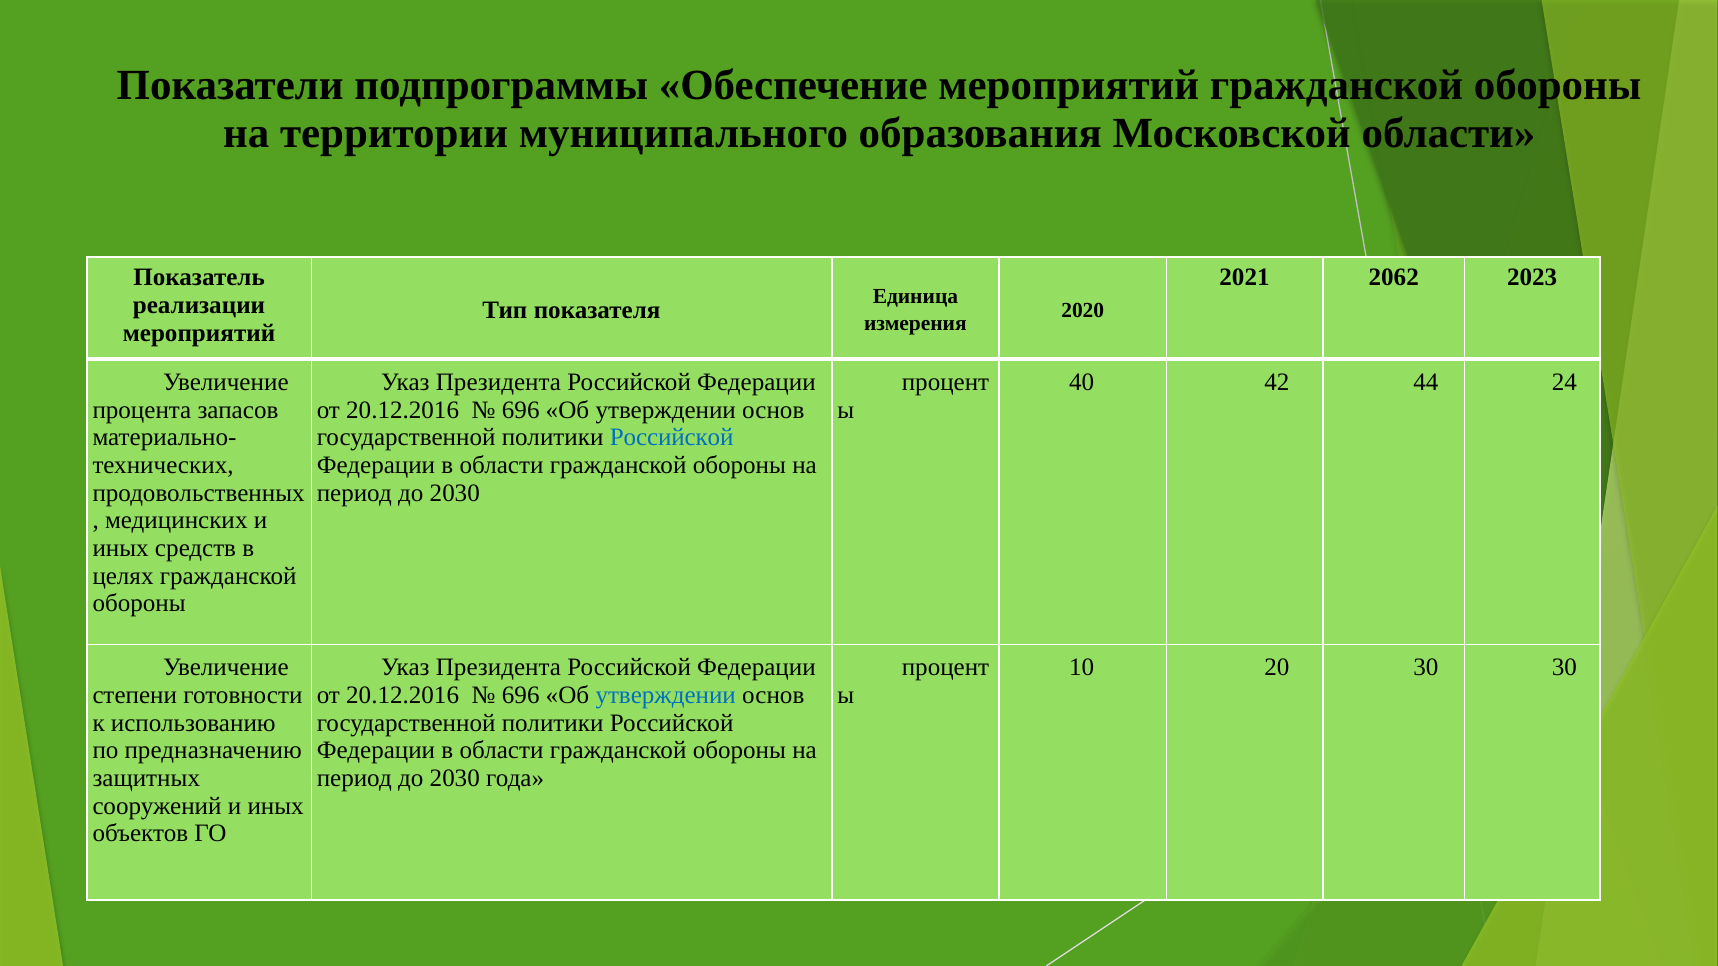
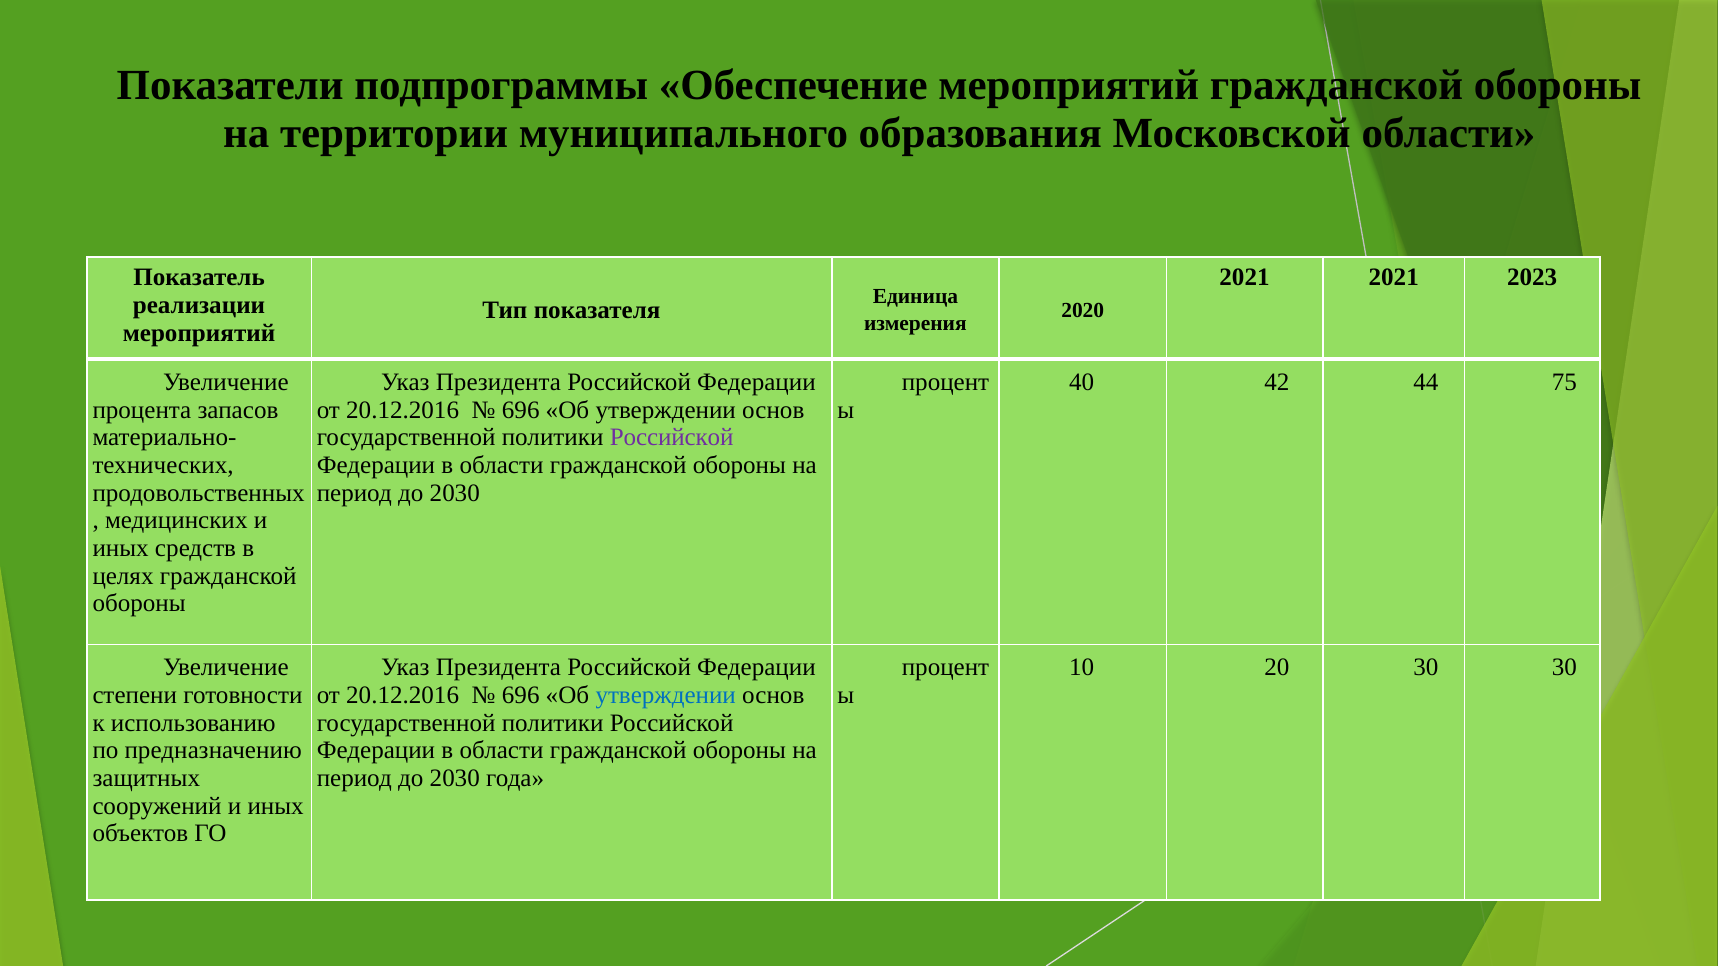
2021 2062: 2062 -> 2021
24: 24 -> 75
Российской at (672, 438) colour: blue -> purple
